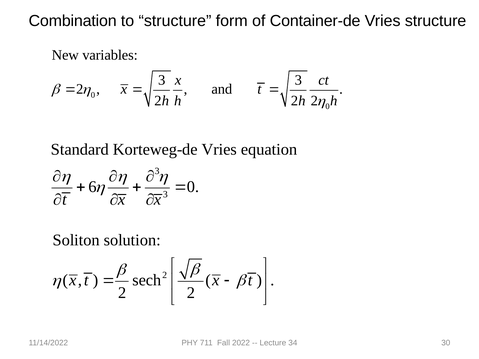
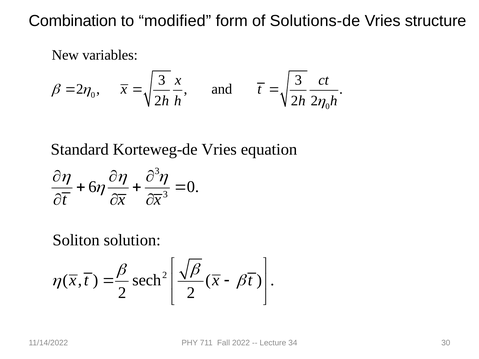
to structure: structure -> modified
Container-de: Container-de -> Solutions-de
